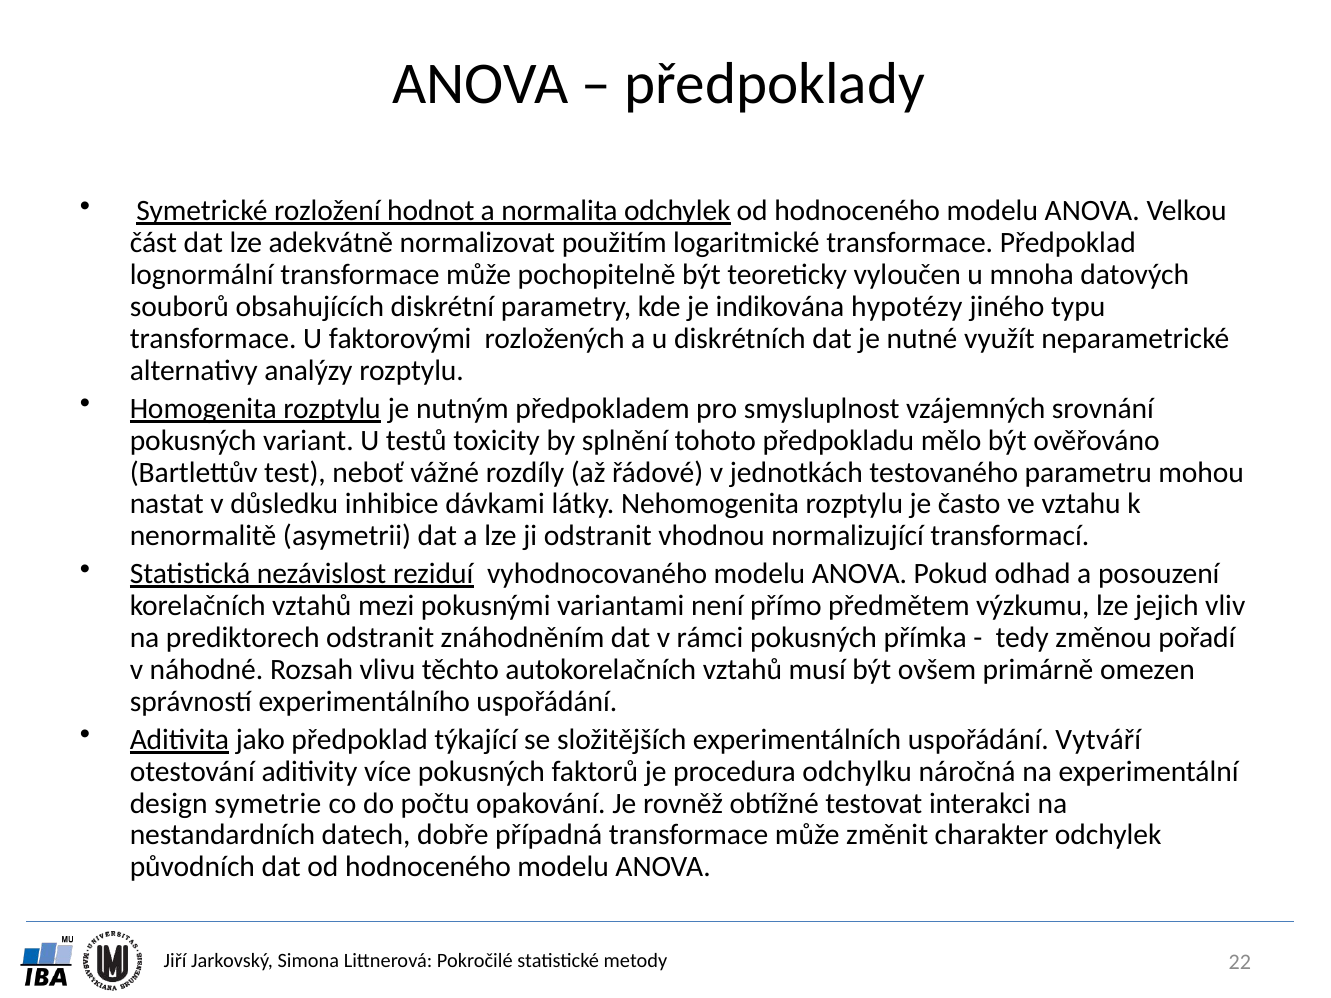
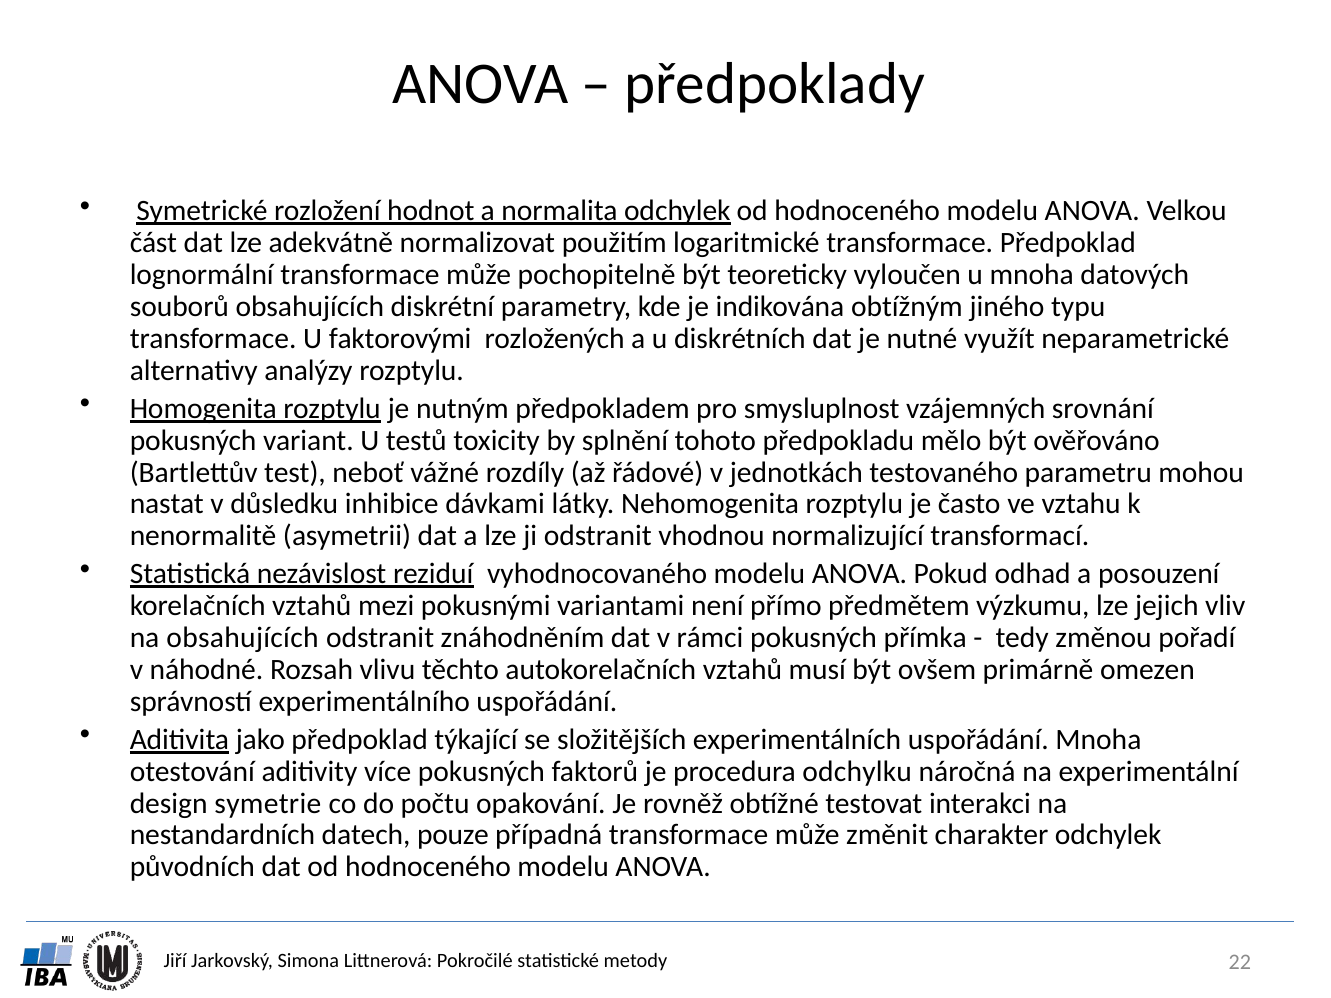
hypotézy: hypotézy -> obtížným
na prediktorech: prediktorech -> obsahujících
uspořádání Vytváří: Vytváří -> Mnoha
dobře: dobře -> pouze
